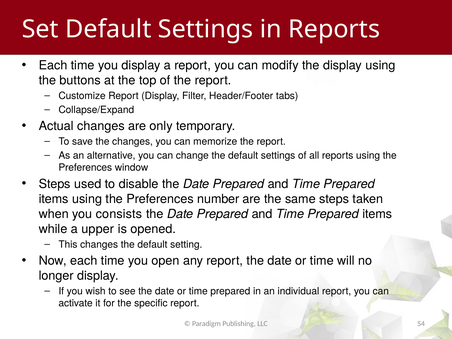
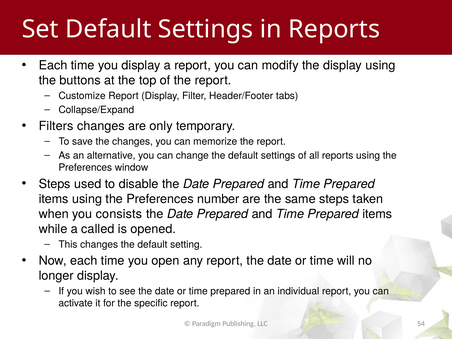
Actual: Actual -> Filters
upper: upper -> called
